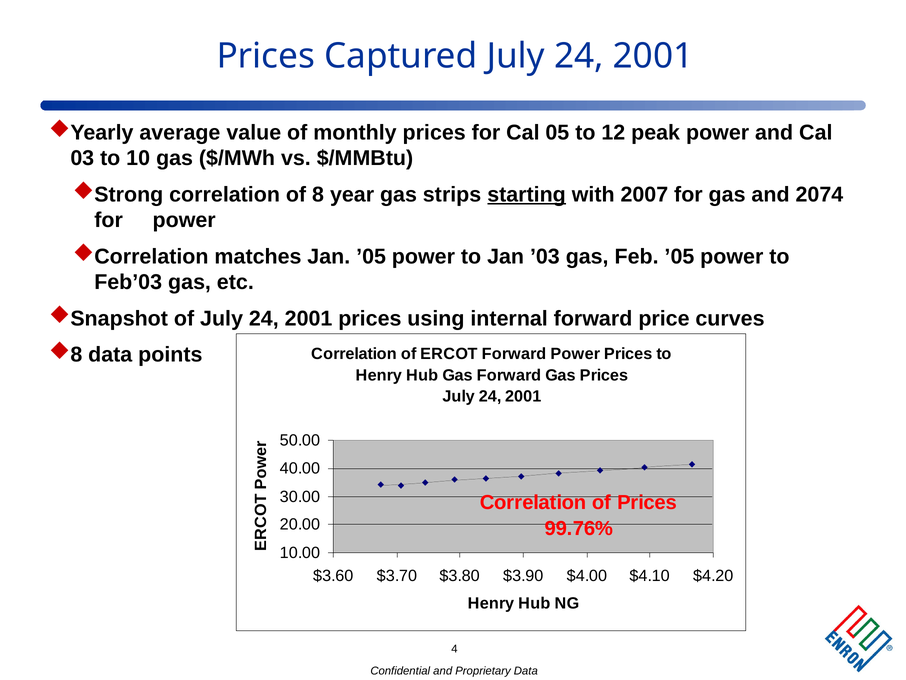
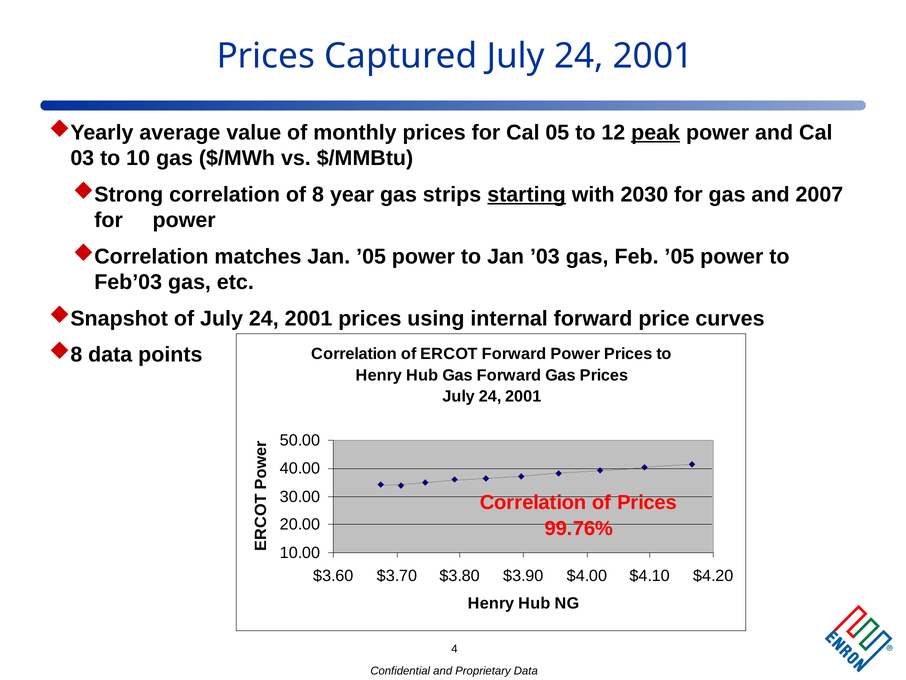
peak underline: none -> present
2007: 2007 -> 2030
2074: 2074 -> 2007
